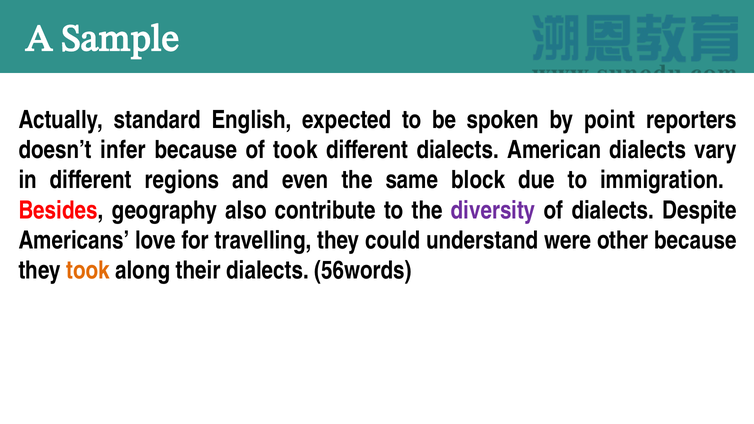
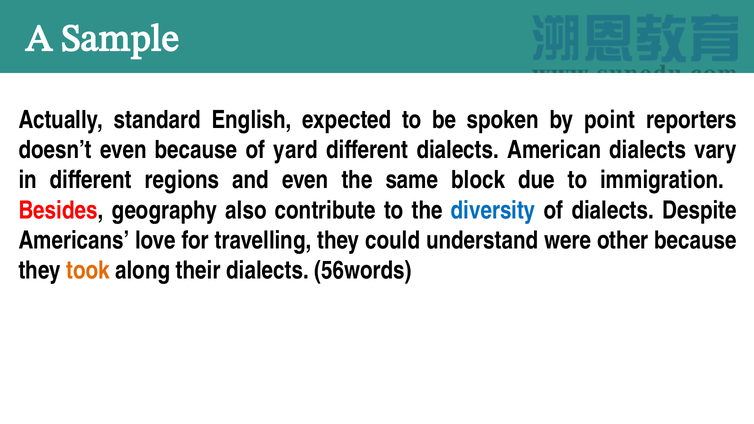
doesn’t infer: infer -> even
of took: took -> yard
diversity colour: purple -> blue
